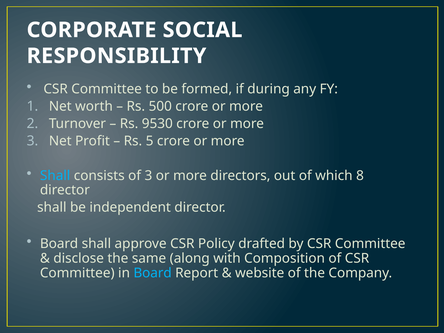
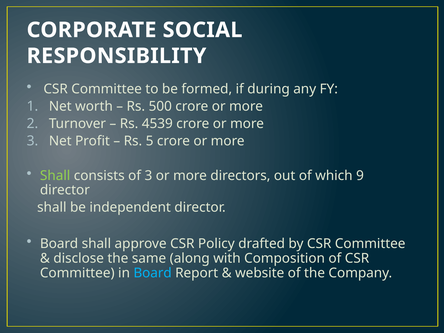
9530: 9530 -> 4539
Shall at (55, 176) colour: light blue -> light green
8: 8 -> 9
